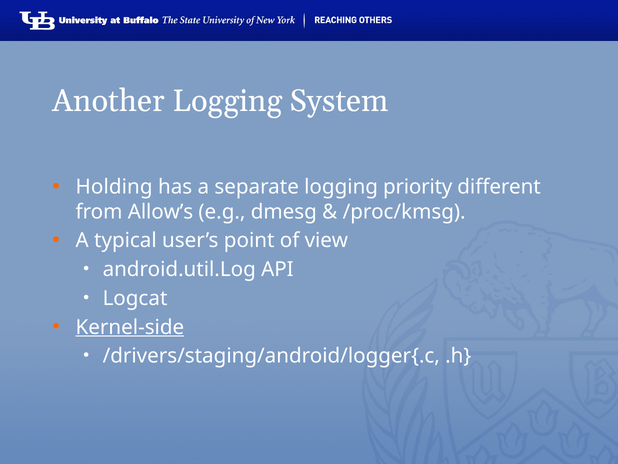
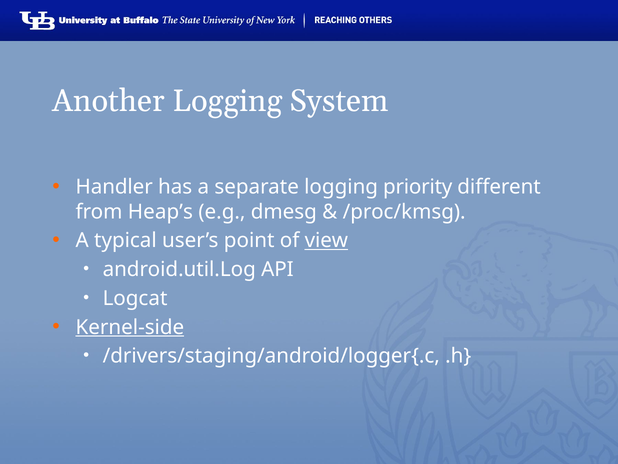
Holding: Holding -> Handler
Allow’s: Allow’s -> Heap’s
view underline: none -> present
